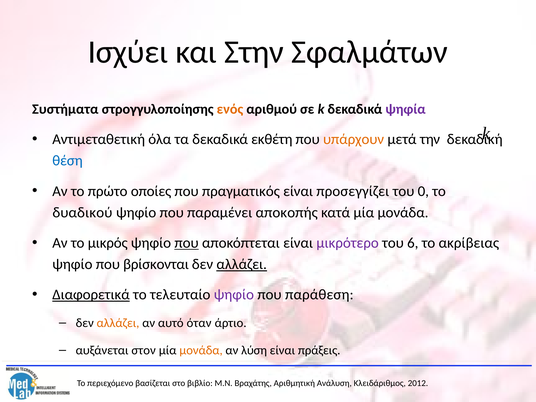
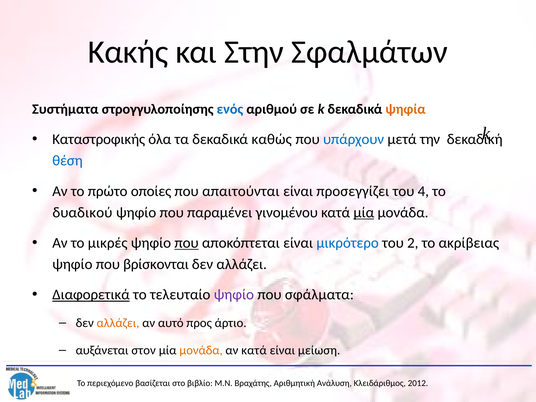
Ισχύει: Ισχύει -> Κακής
ενός colour: orange -> blue
ψηφία colour: purple -> orange
Αντιμεταθετική: Αντιμεταθετική -> Καταστροφικής
εκθέτη: εκθέτη -> καθώς
υπάρχουν colour: orange -> blue
πραγματικός: πραγματικός -> απαιτούνται
0: 0 -> 4
αποκοπής: αποκοπής -> γινομένου
μία at (364, 213) underline: none -> present
μικρός: μικρός -> μικρές
μικρότερο colour: purple -> blue
6: 6 -> 2
αλλάζει at (242, 264) underline: present -> none
παράθεση: παράθεση -> σφάλματα
όταν: όταν -> προς
αν λύση: λύση -> κατά
πράξεις: πράξεις -> μείωση
